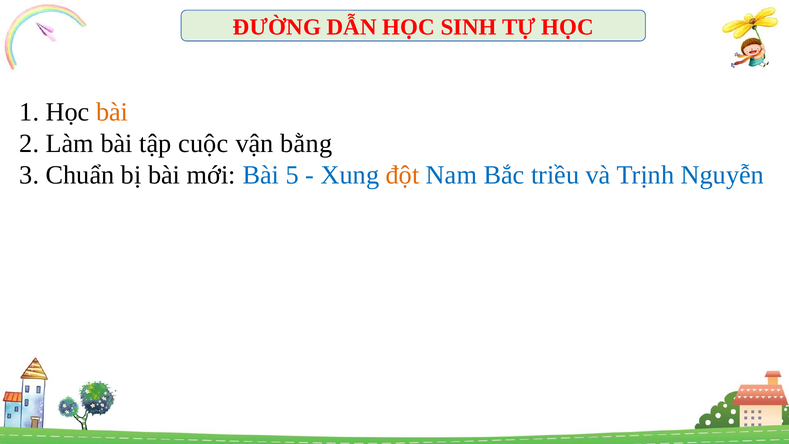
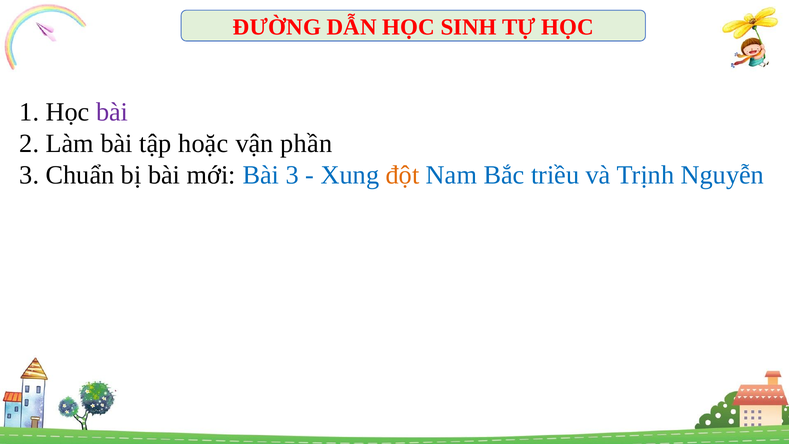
bài at (112, 112) colour: orange -> purple
cuộc: cuộc -> hoặc
bằng: bằng -> phần
Bài 5: 5 -> 3
